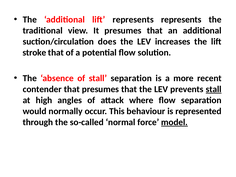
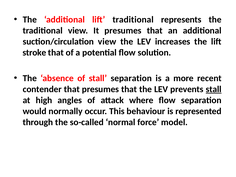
lift represents: represents -> traditional
suction/circulation does: does -> view
model underline: present -> none
